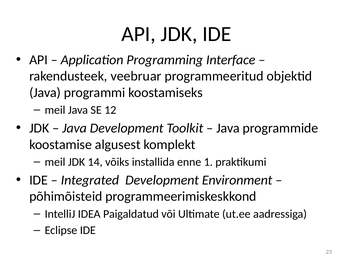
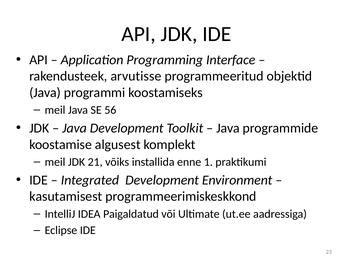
veebruar: veebruar -> arvutisse
12: 12 -> 56
14: 14 -> 21
põhimõisteid: põhimõisteid -> kasutamisest
